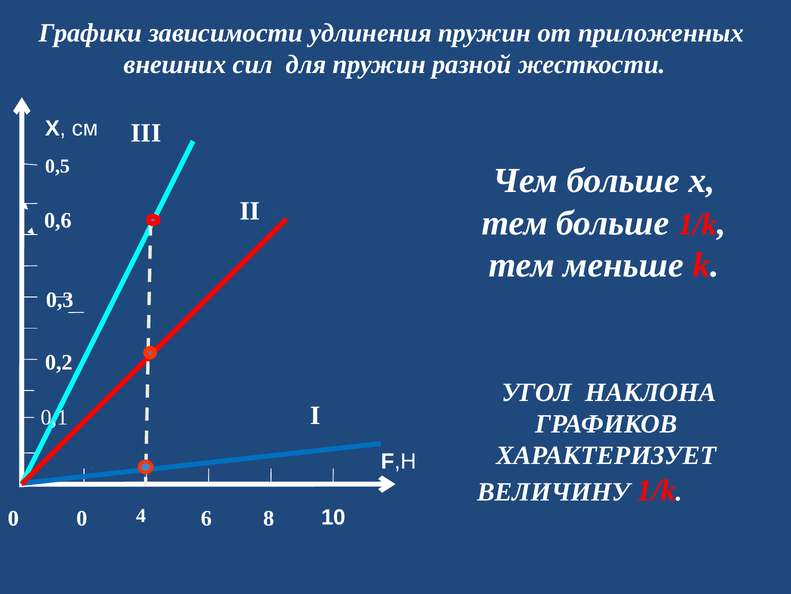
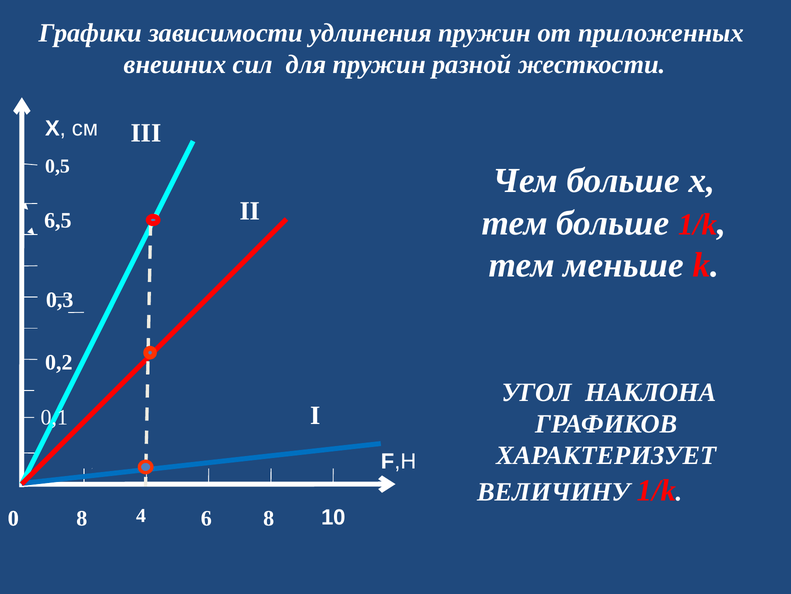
0,6: 0,6 -> 6,5
0 at (82, 518): 0 -> 8
